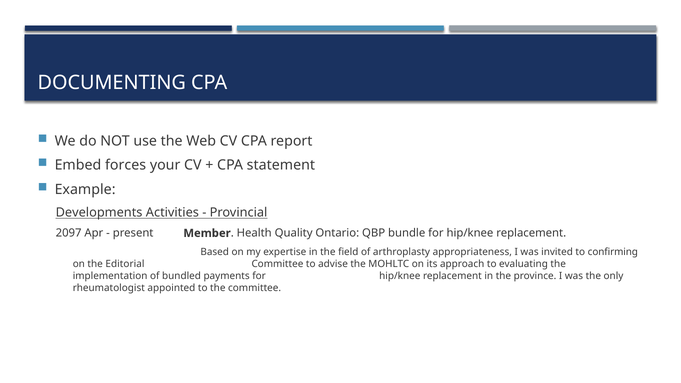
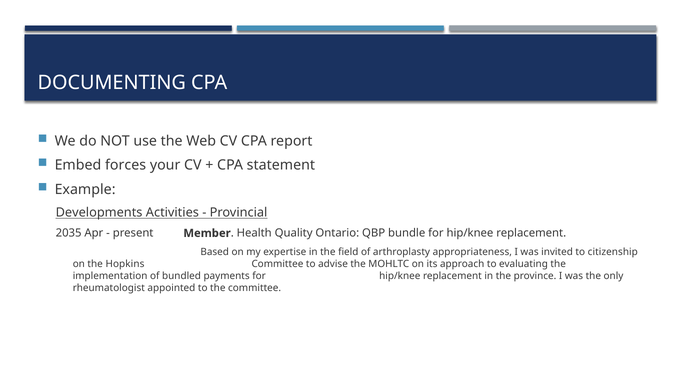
2097: 2097 -> 2035
confirming: confirming -> citizenship
Editorial: Editorial -> Hopkins
